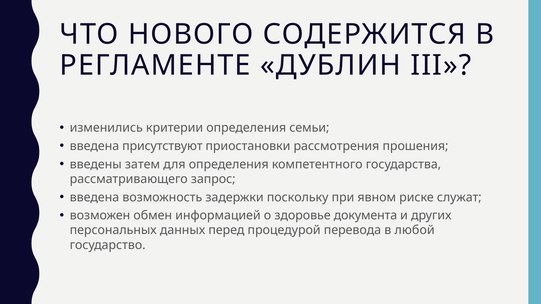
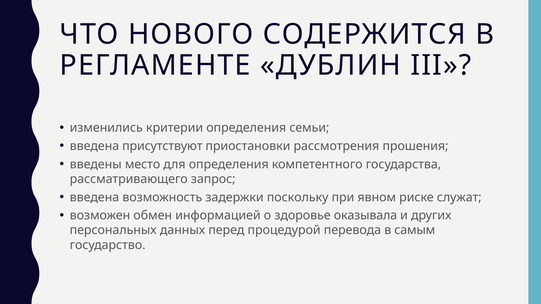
затем: затем -> место
документа: документа -> оказывала
любой: любой -> самым
